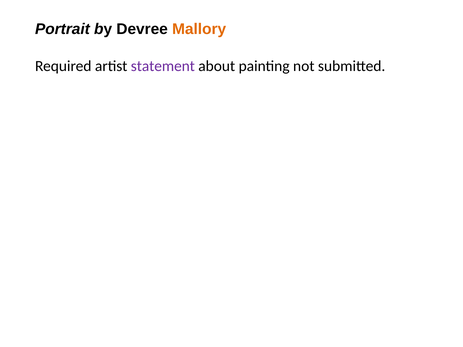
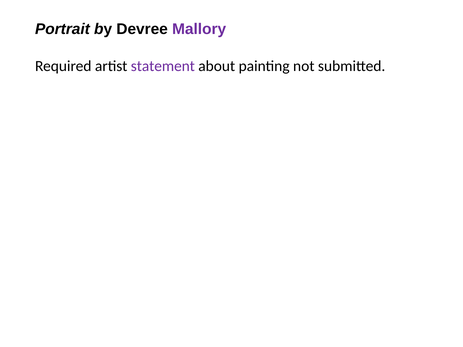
Mallory colour: orange -> purple
